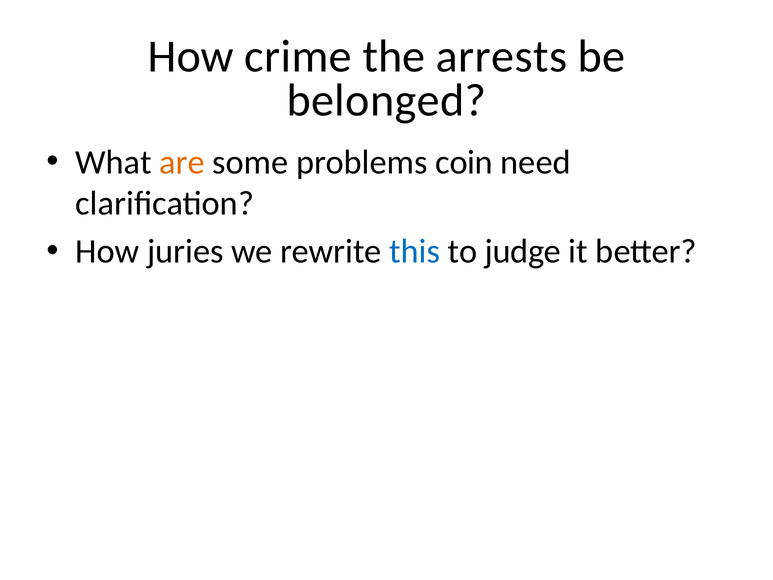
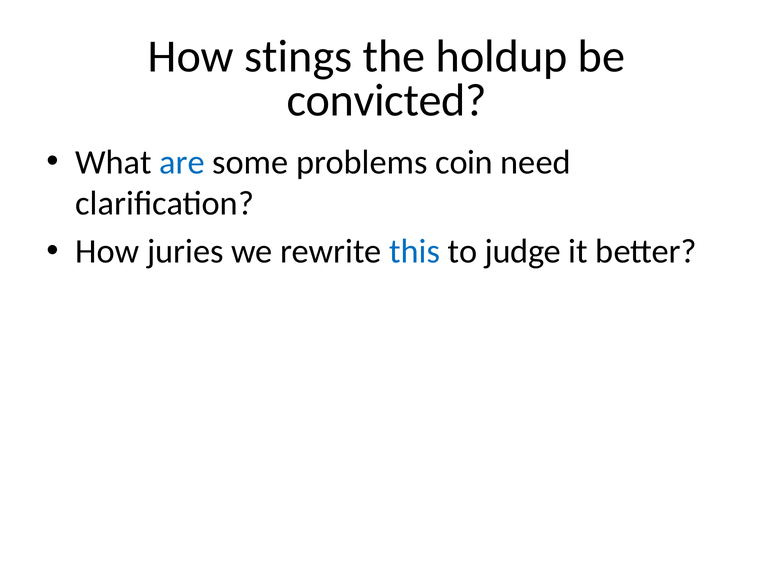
crime: crime -> stings
arrests: arrests -> holdup
belonged: belonged -> convicted
are colour: orange -> blue
